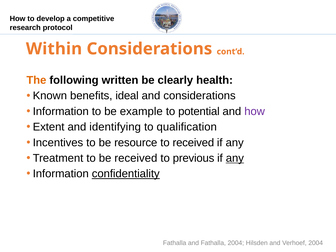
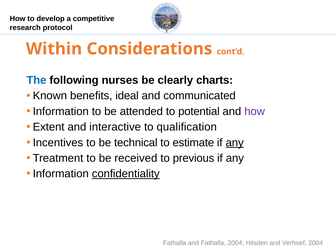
The colour: orange -> blue
written: written -> nurses
health: health -> charts
and considerations: considerations -> communicated
example: example -> attended
identifying: identifying -> interactive
resource: resource -> technical
to received: received -> estimate
any at (235, 143) underline: none -> present
any at (235, 158) underline: present -> none
